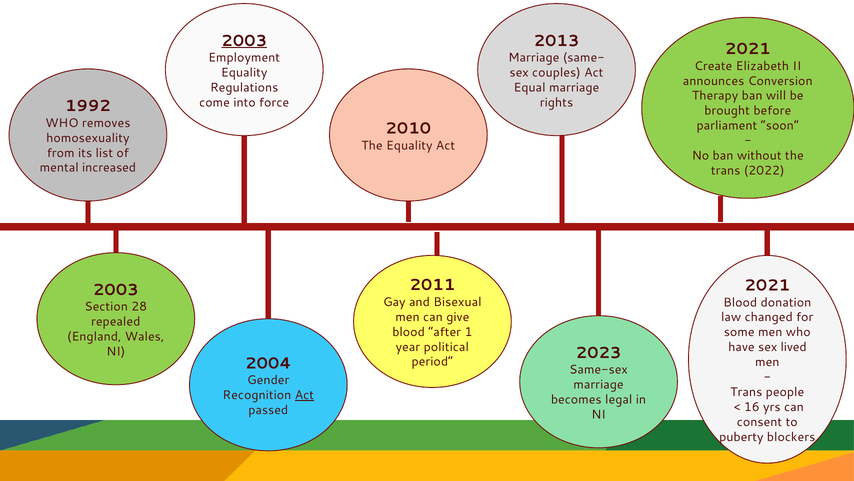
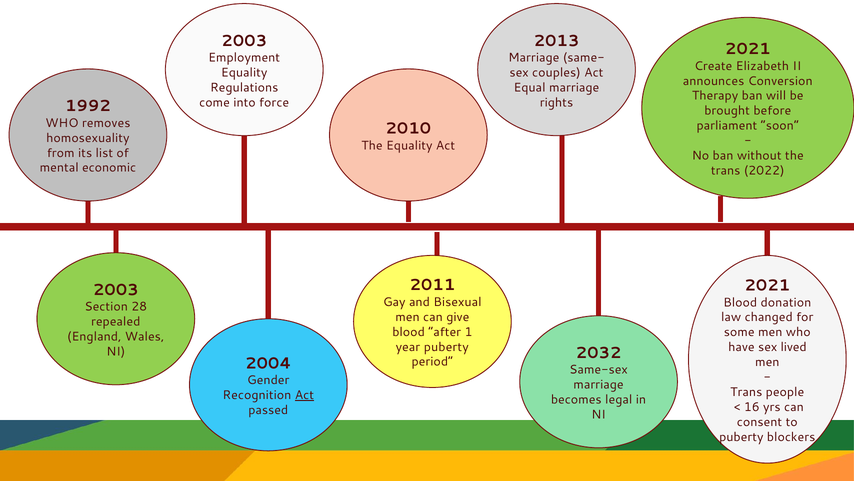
2003 at (244, 41) underline: present -> none
increased: increased -> economic
year political: political -> puberty
2023: 2023 -> 2032
